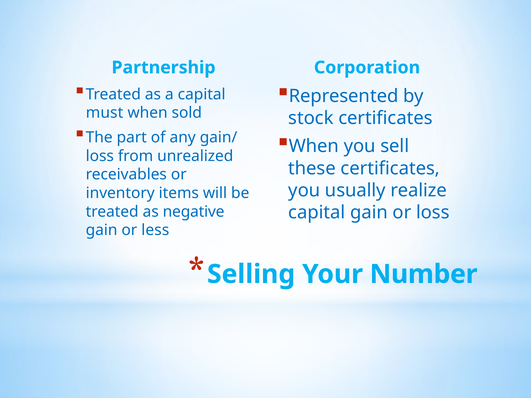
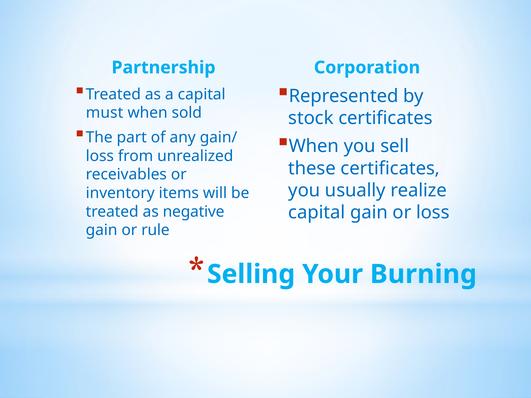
less: less -> rule
Number: Number -> Burning
